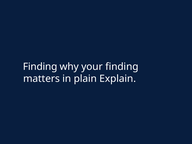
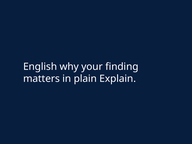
Finding at (40, 67): Finding -> English
